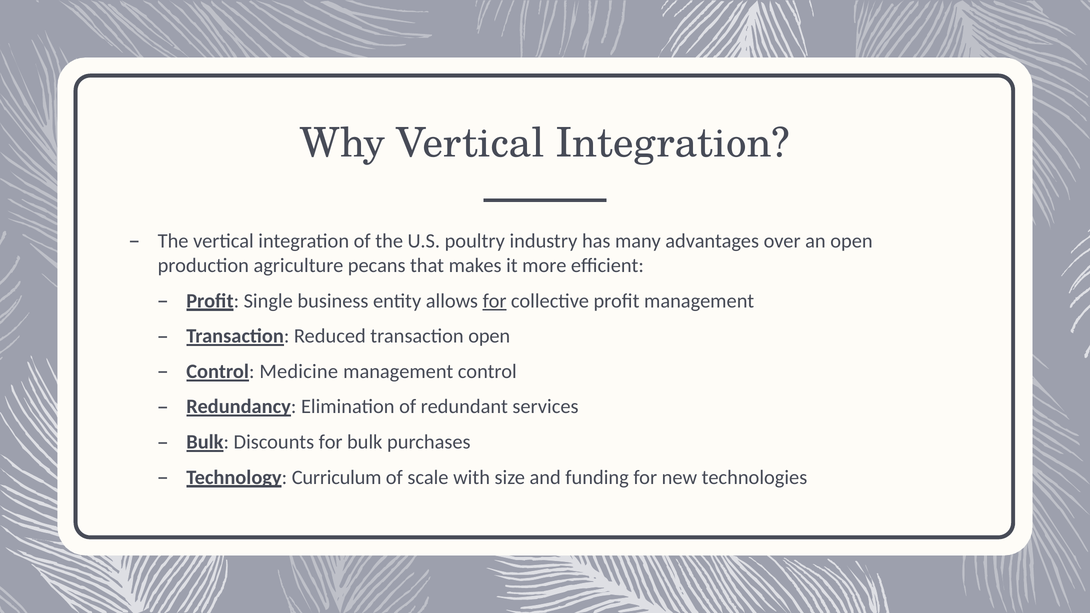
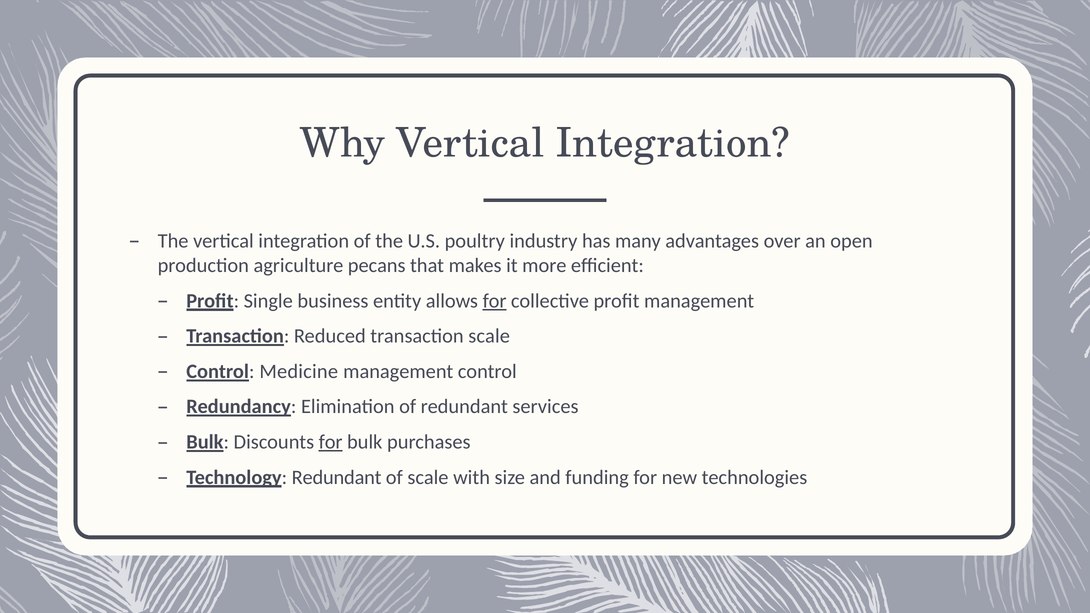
transaction open: open -> scale
for at (331, 442) underline: none -> present
Technology Curriculum: Curriculum -> Redundant
